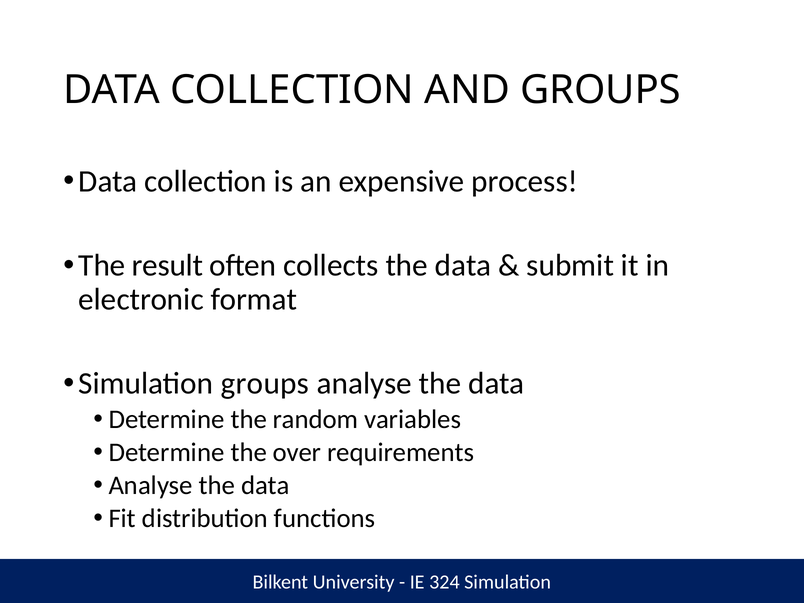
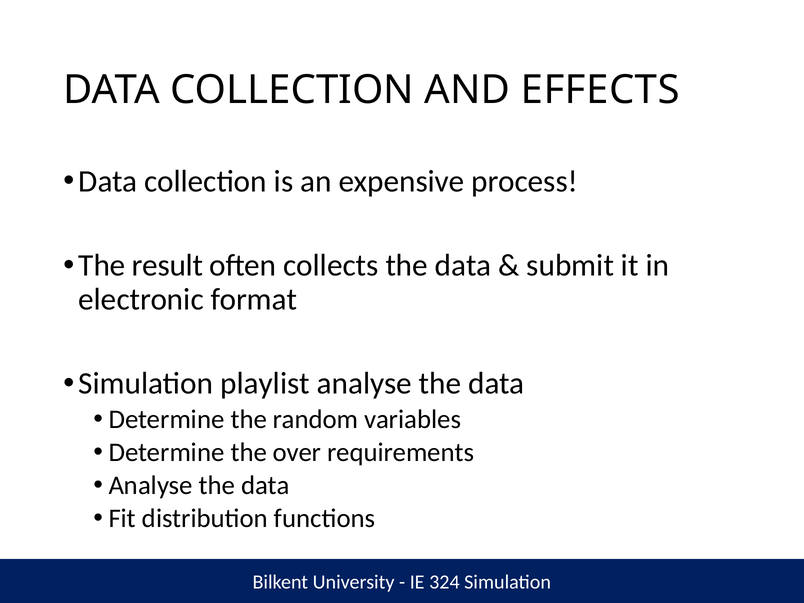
AND GROUPS: GROUPS -> EFFECTS
Simulation groups: groups -> playlist
